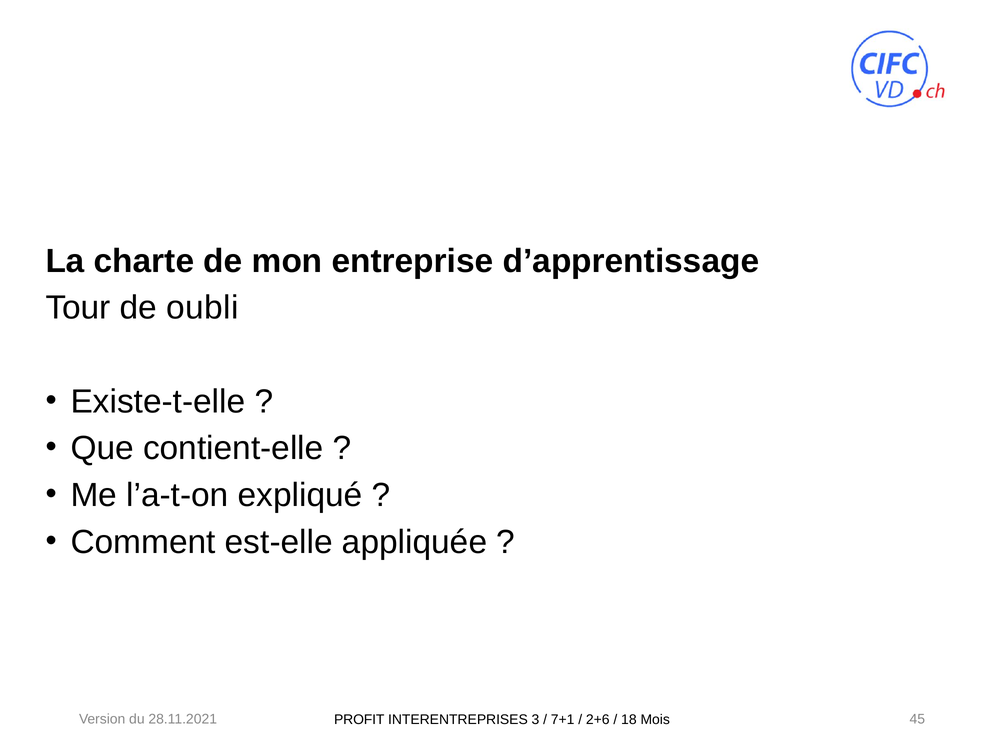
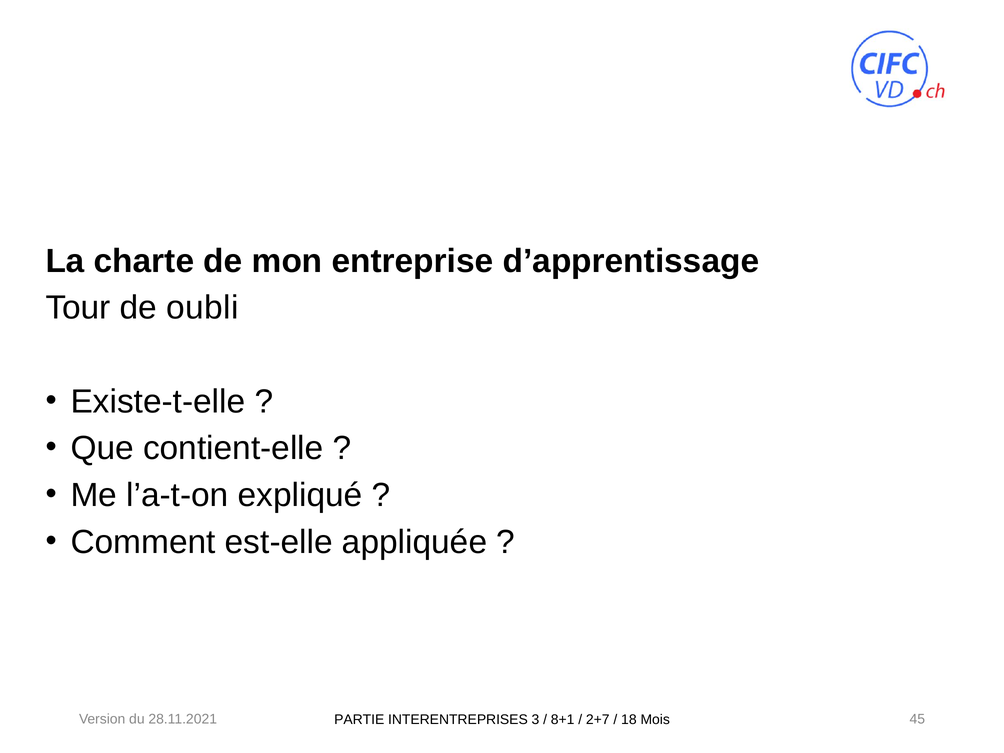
PROFIT: PROFIT -> PARTIE
7+1: 7+1 -> 8+1
2+6: 2+6 -> 2+7
